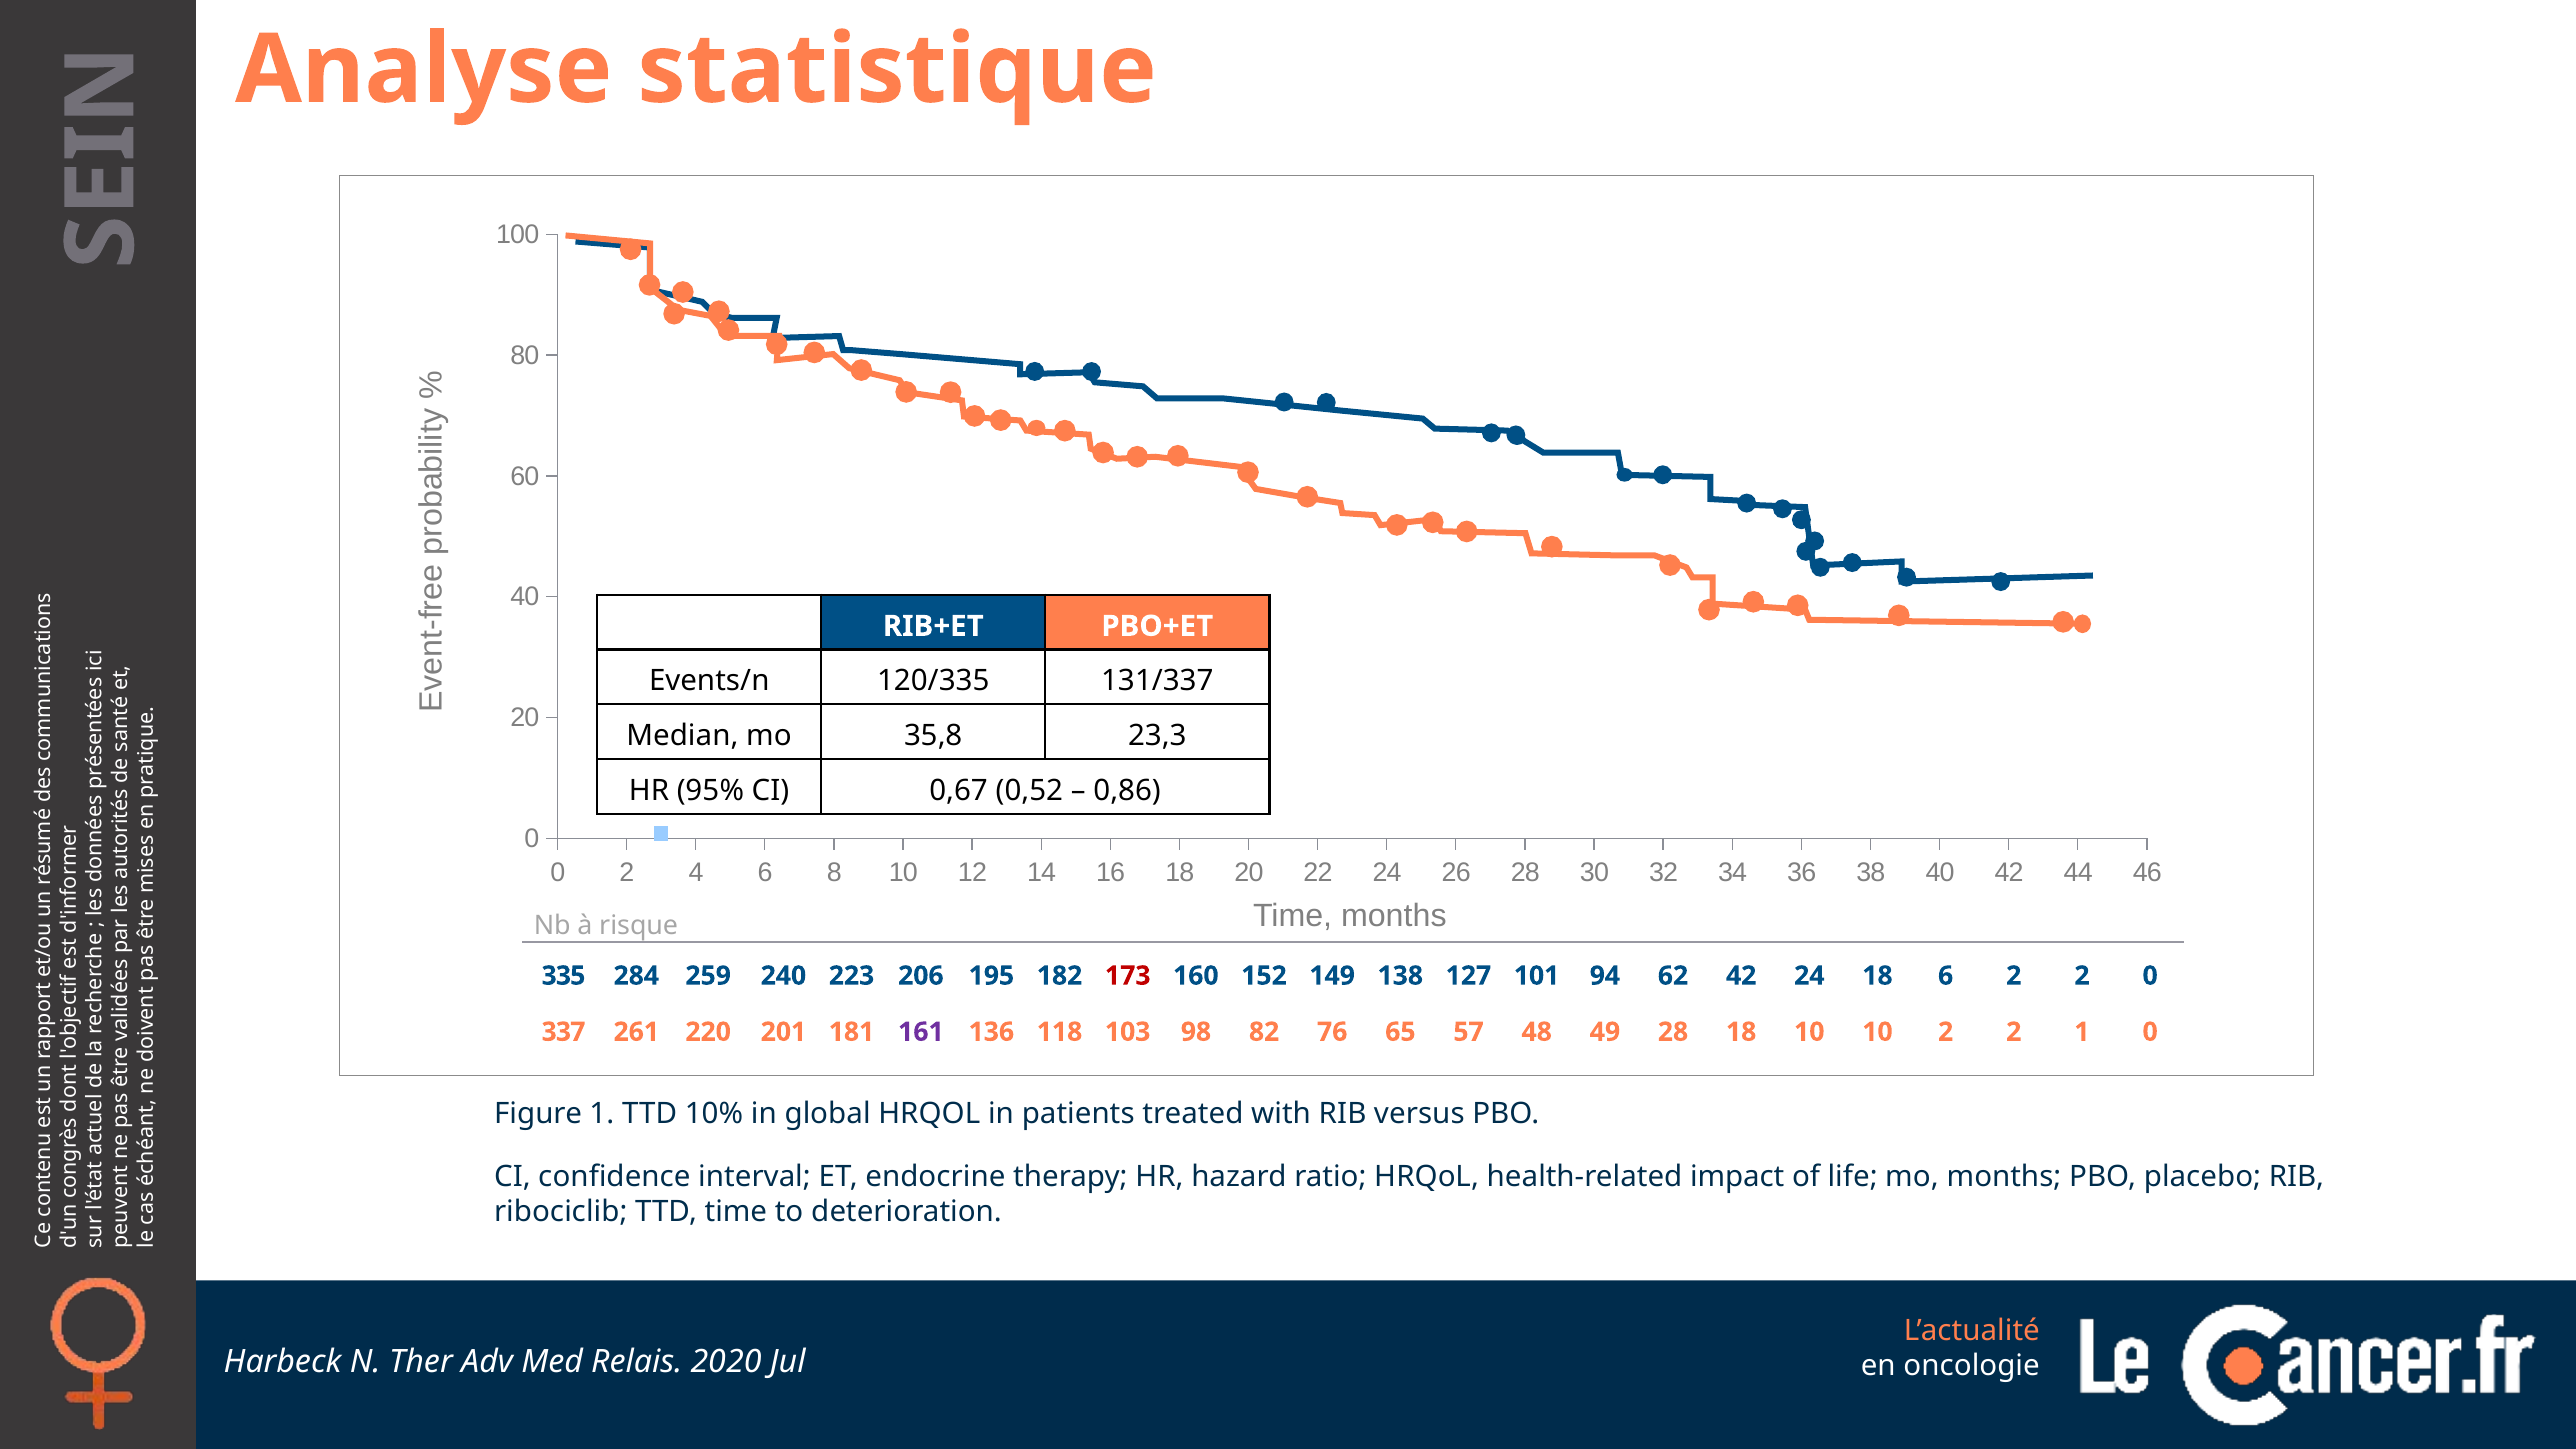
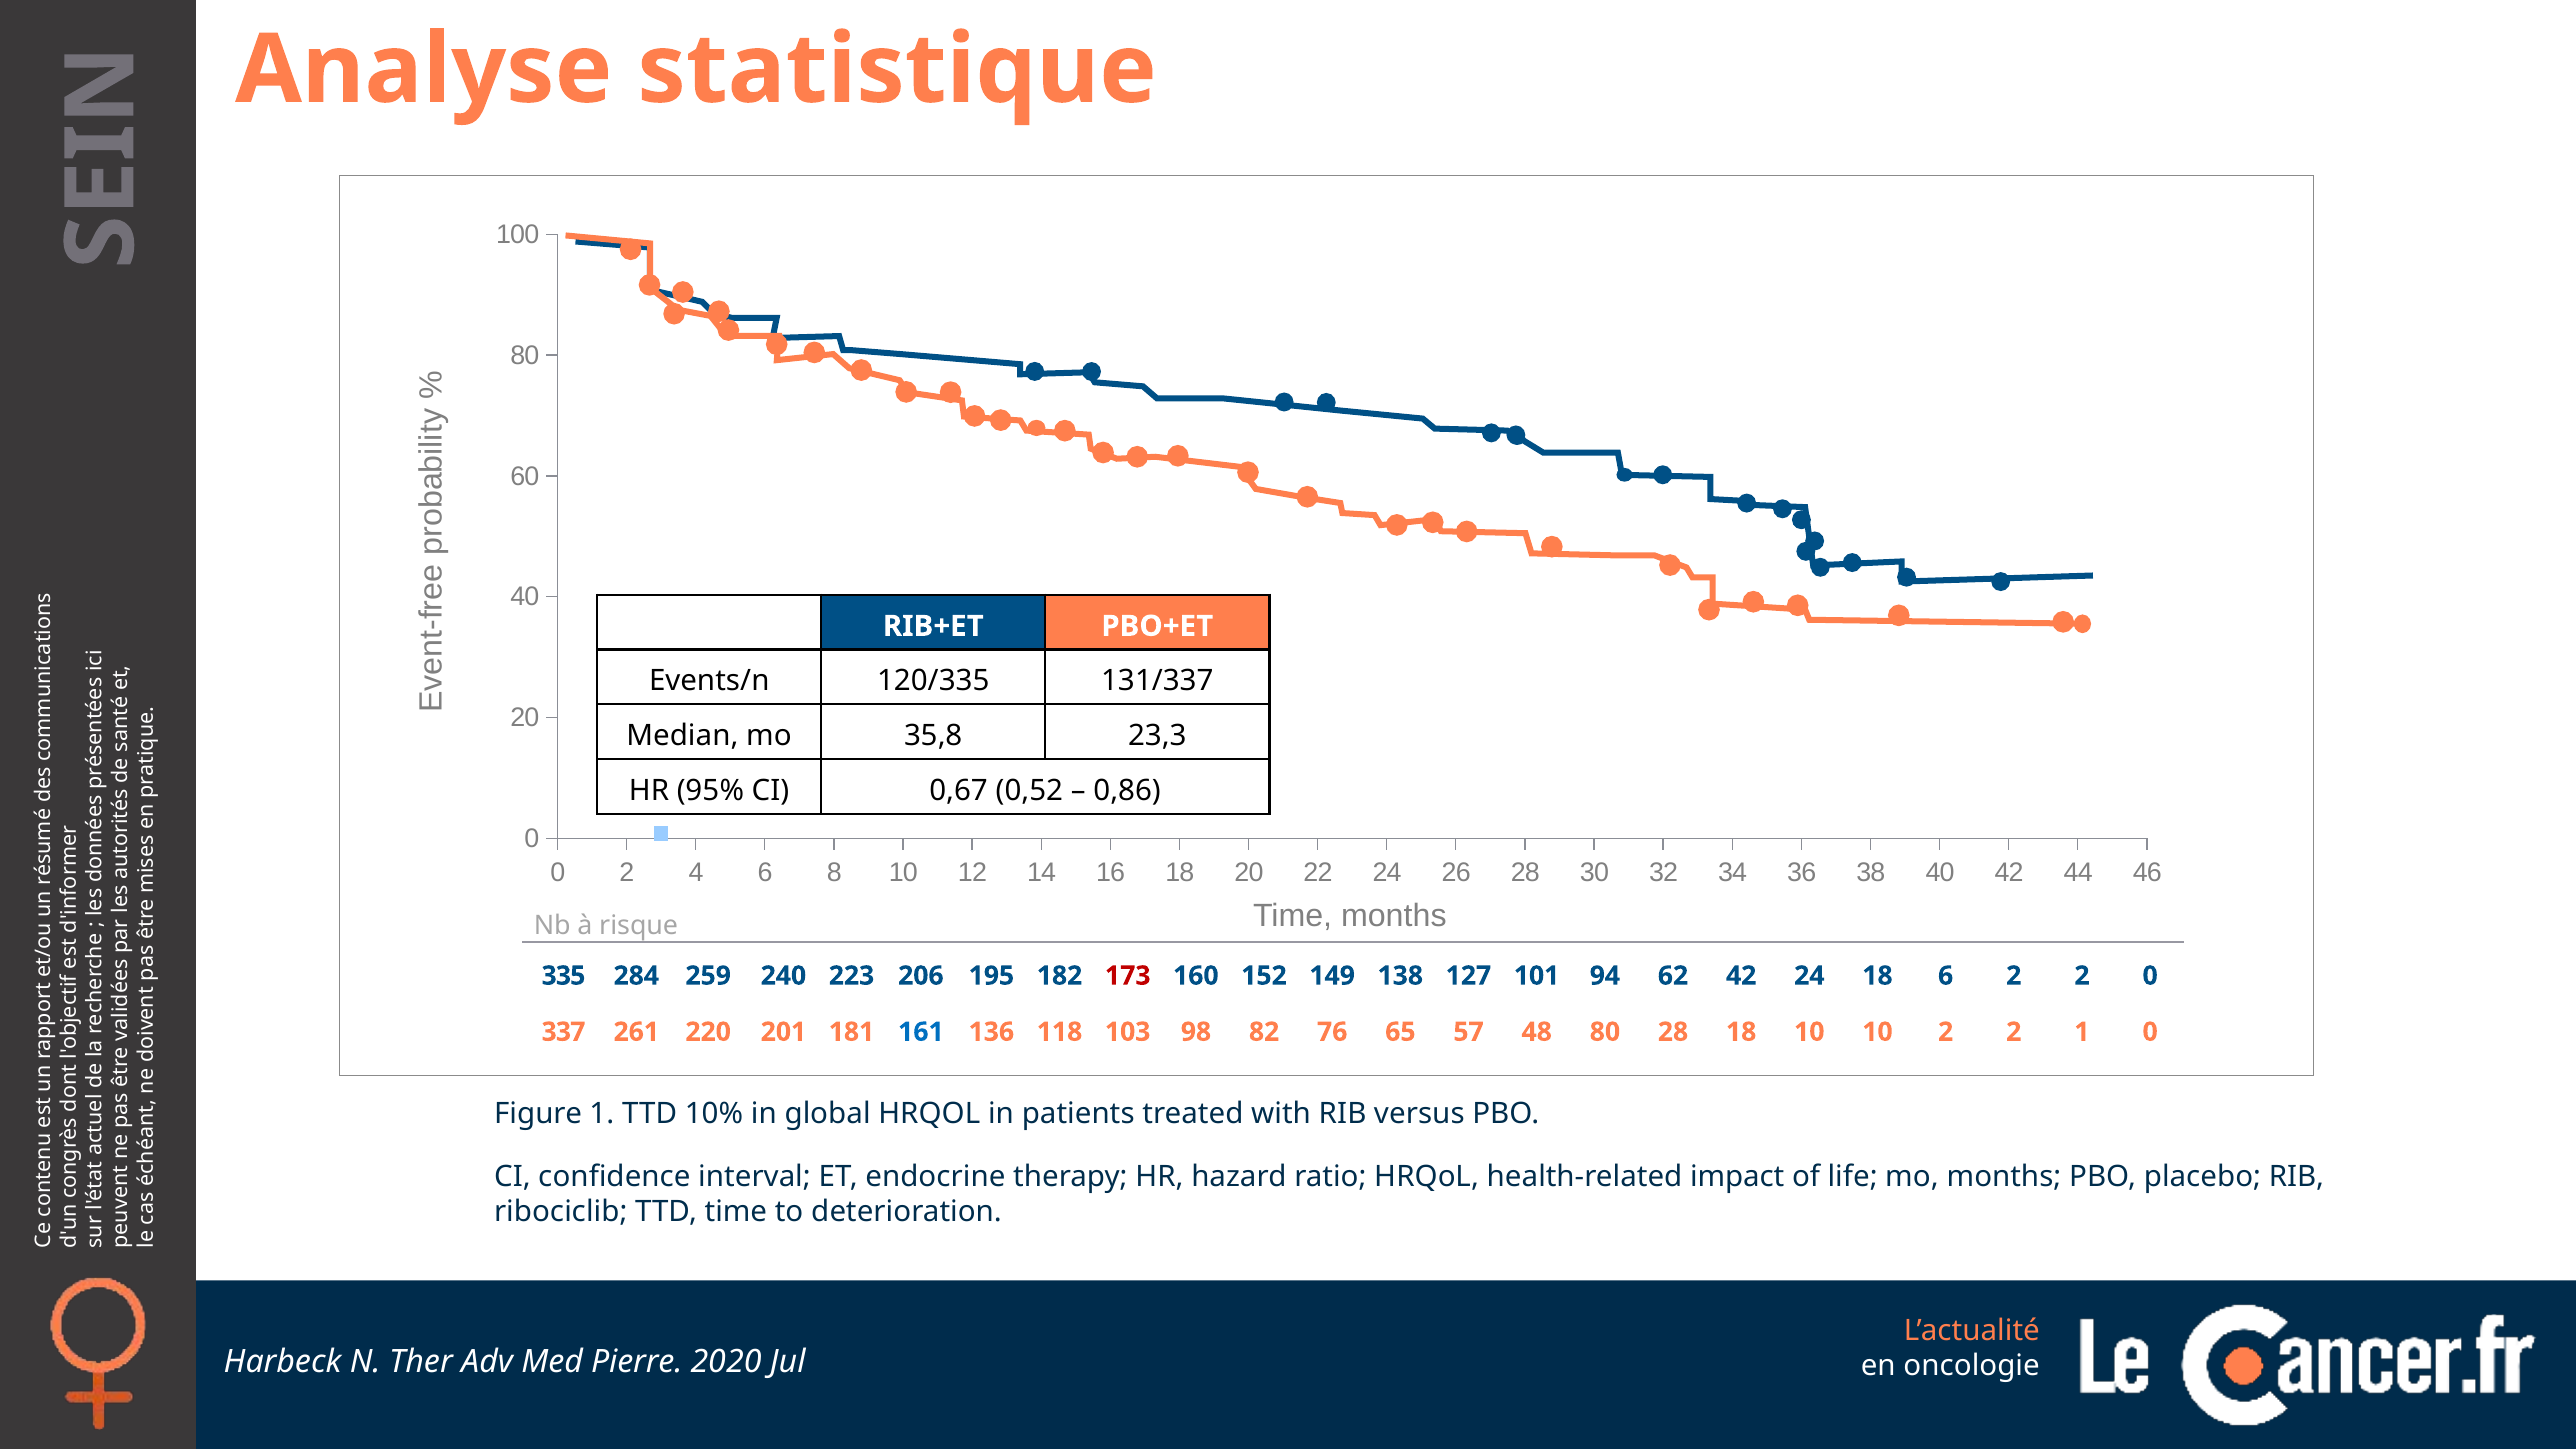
161 colour: purple -> blue
48 49: 49 -> 80
Relais: Relais -> Pierre
